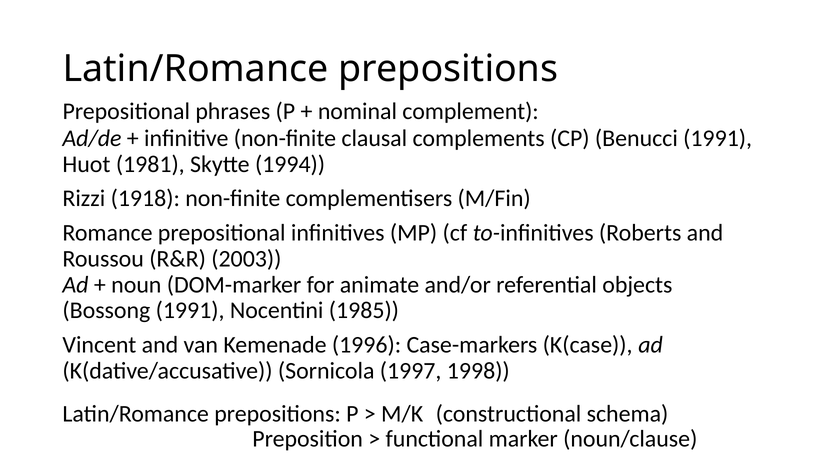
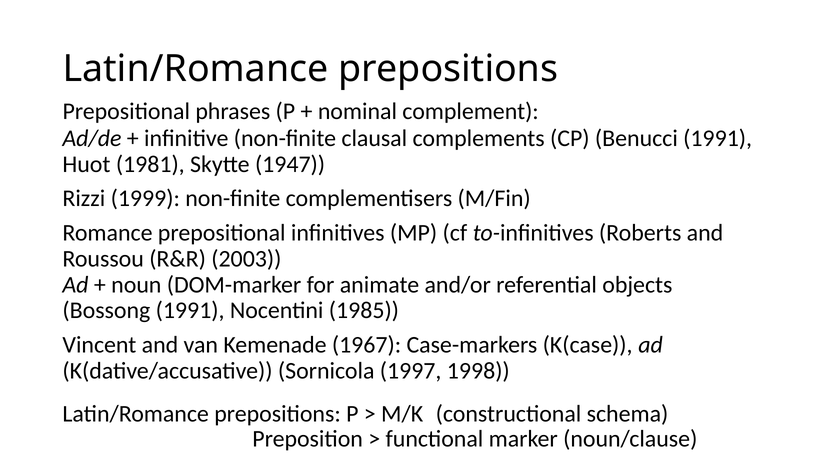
1994: 1994 -> 1947
1918: 1918 -> 1999
1996: 1996 -> 1967
